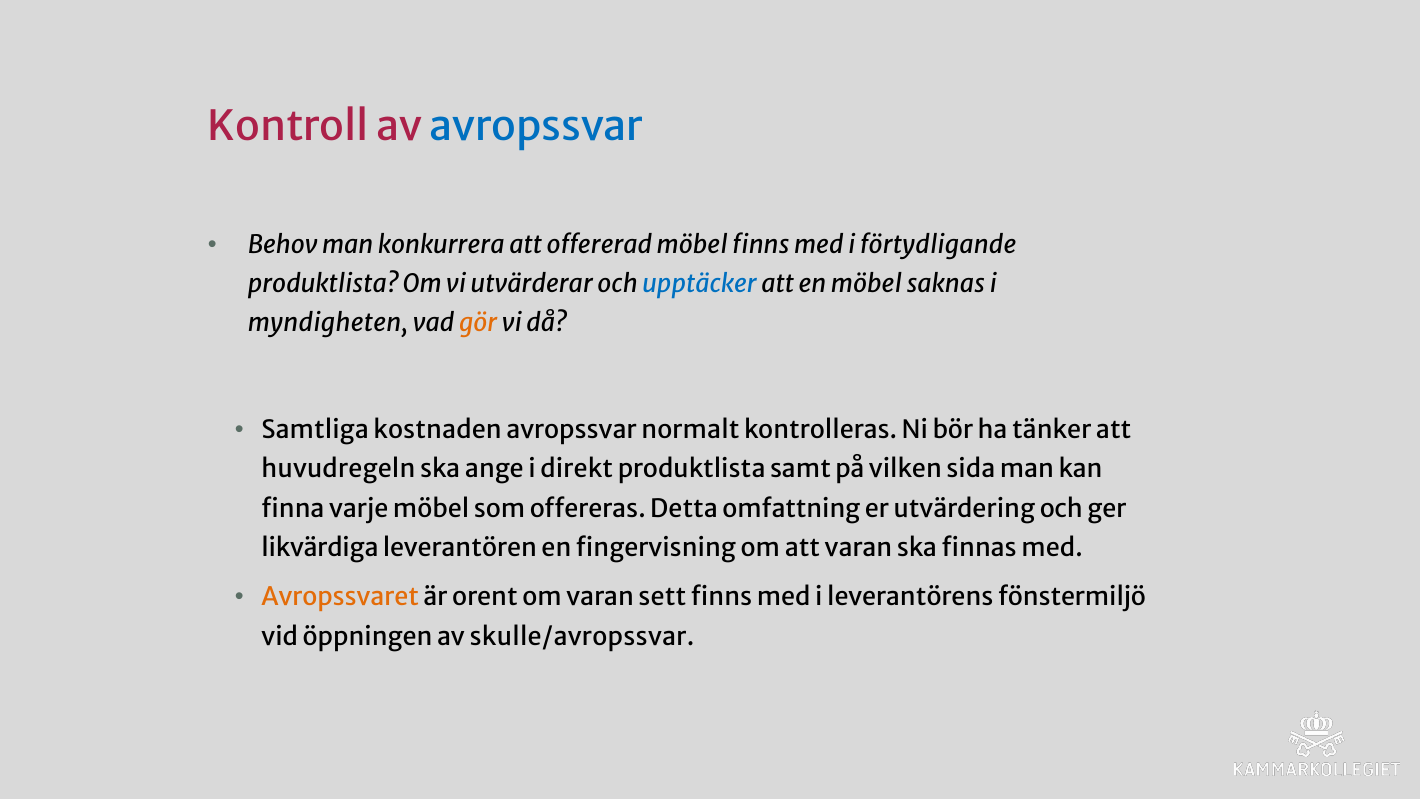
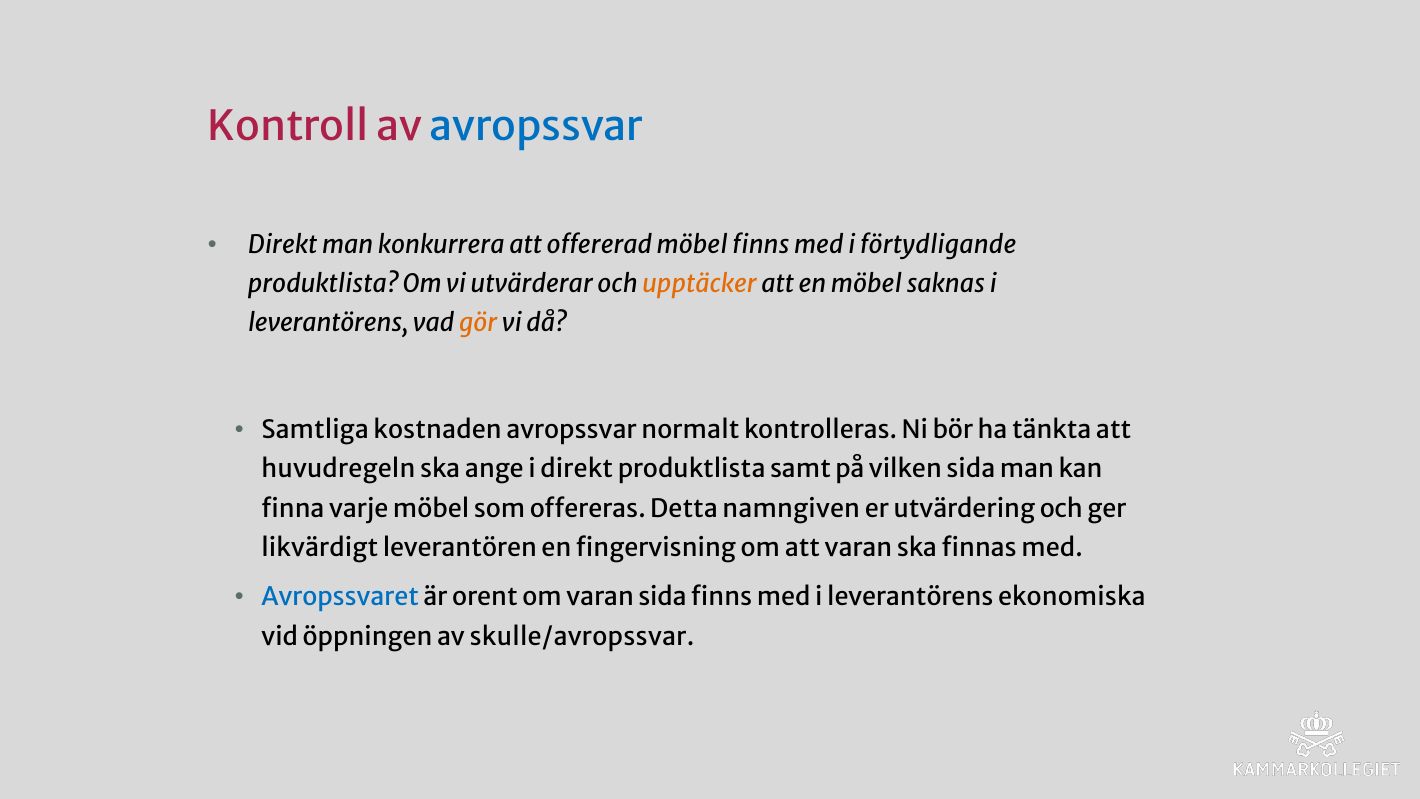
Behov at (283, 245): Behov -> Direkt
upptäcker colour: blue -> orange
myndigheten at (328, 324): myndigheten -> leverantörens
tänker: tänker -> tänkta
omfattning: omfattning -> namngiven
likvärdiga: likvärdiga -> likvärdigt
Avropssvaret colour: orange -> blue
varan sett: sett -> sida
fönstermiljö: fönstermiljö -> ekonomiska
